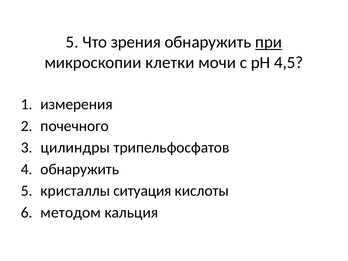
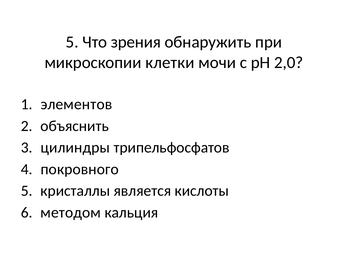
при underline: present -> none
4,5: 4,5 -> 2,0
измерения: измерения -> элементов
почечного: почечного -> объяснить
обнаружить at (80, 169): обнаружить -> покровного
ситуация: ситуация -> является
